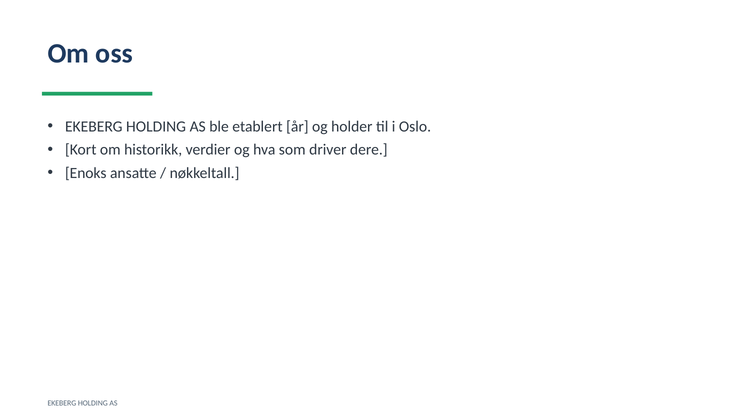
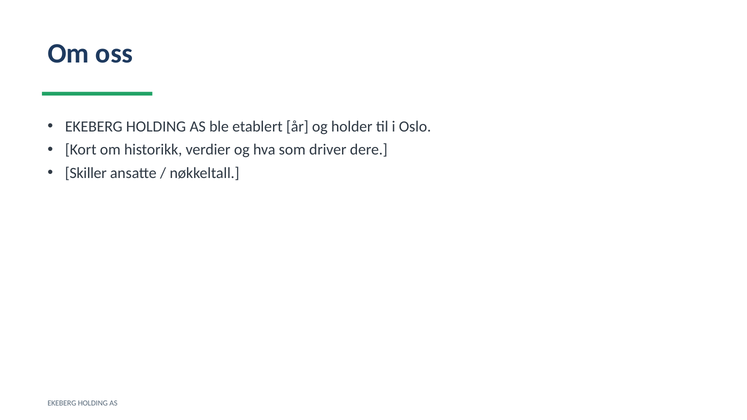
Enoks: Enoks -> Skiller
